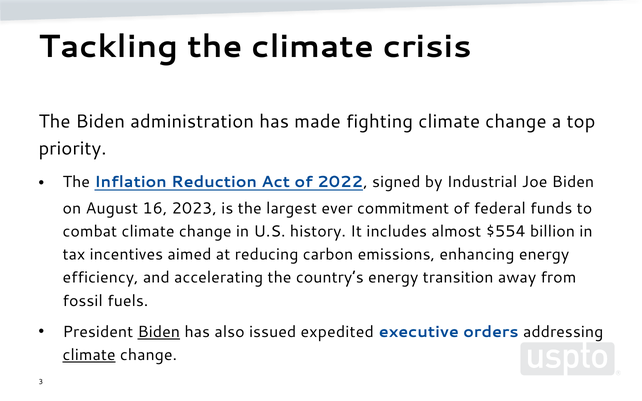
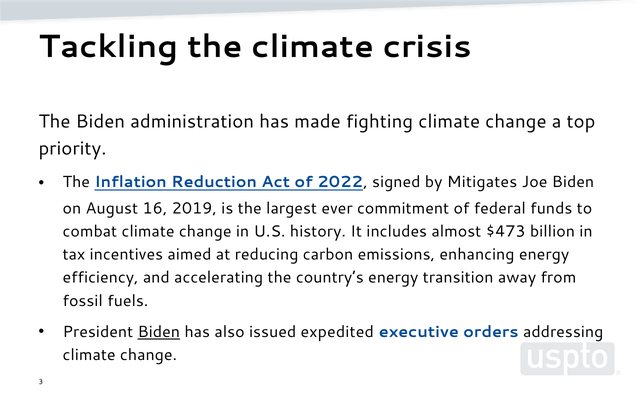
Industrial: Industrial -> Mitigates
2023: 2023 -> 2019
$554: $554 -> $473
climate at (89, 355) underline: present -> none
